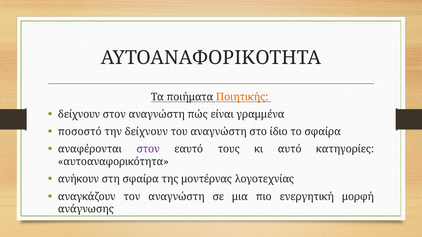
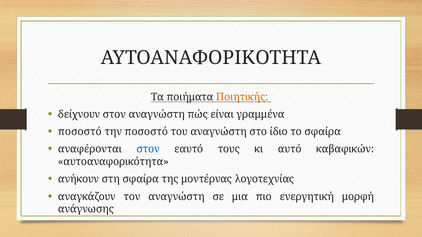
την δείχνουν: δείχνουν -> ποσοστό
στον at (148, 149) colour: purple -> blue
κατηγορίες: κατηγορίες -> καβαφικών
